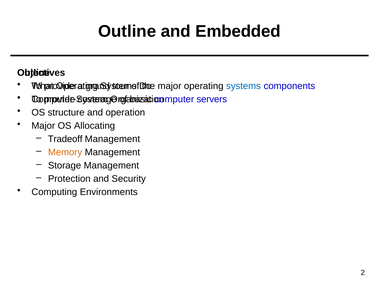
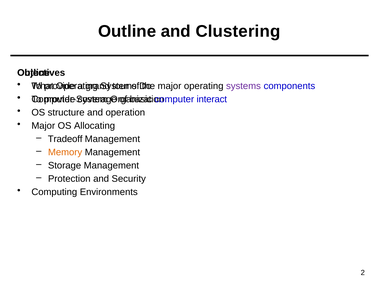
Embedded: Embedded -> Clustering
systems at (243, 86) colour: blue -> purple
servers: servers -> interact
